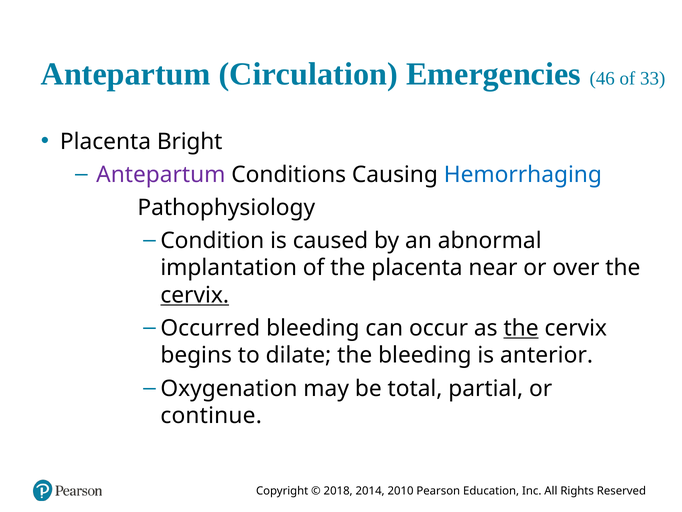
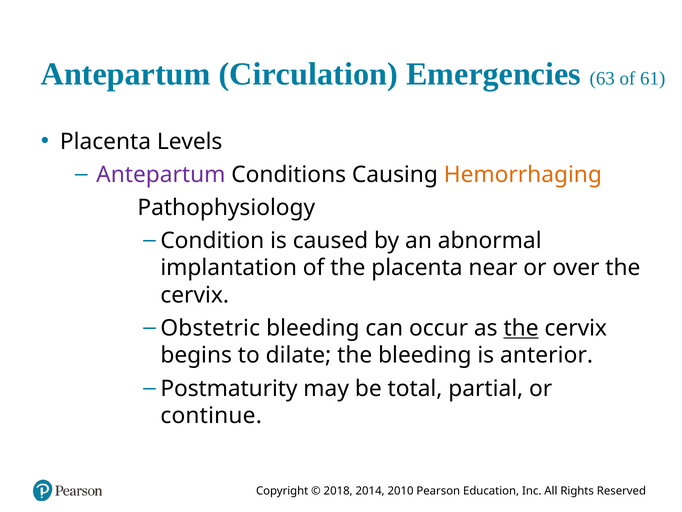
46: 46 -> 63
33: 33 -> 61
Bright: Bright -> Levels
Hemorrhaging colour: blue -> orange
cervix at (195, 295) underline: present -> none
Occurred: Occurred -> Obstetric
Oxygenation: Oxygenation -> Postmaturity
